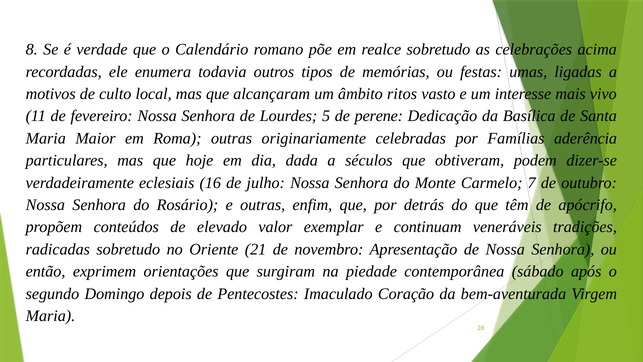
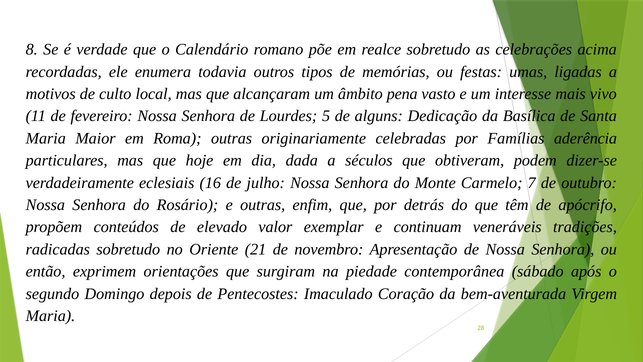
ritos: ritos -> pena
perene: perene -> alguns
